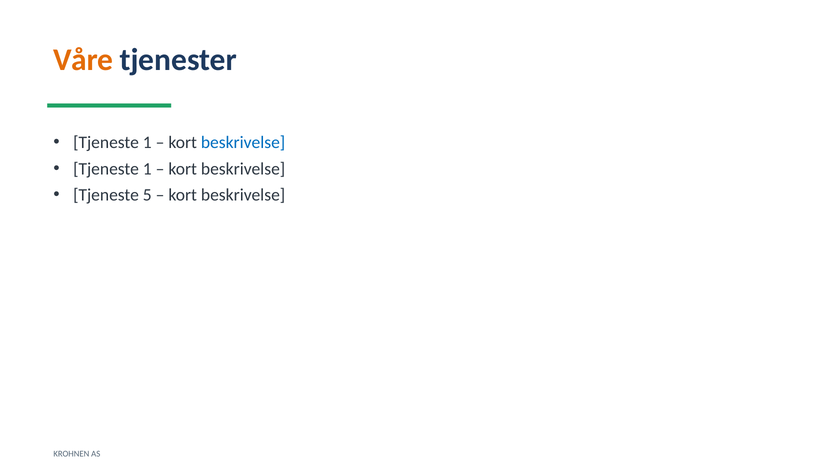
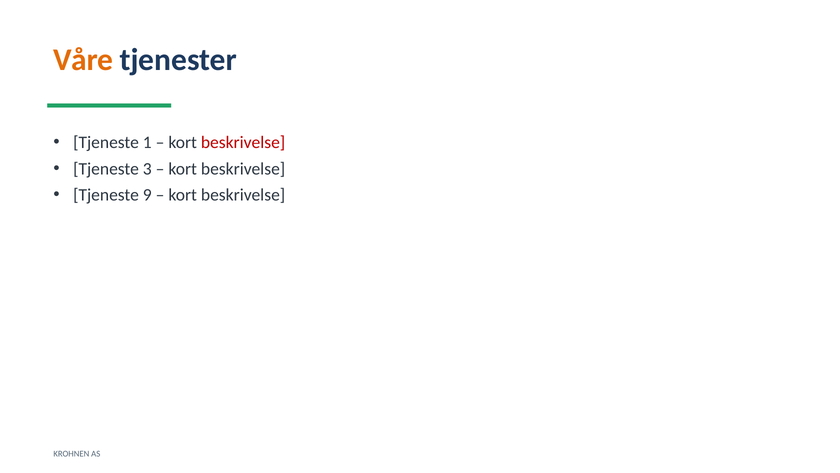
beskrivelse at (243, 142) colour: blue -> red
1 at (147, 169): 1 -> 3
5: 5 -> 9
